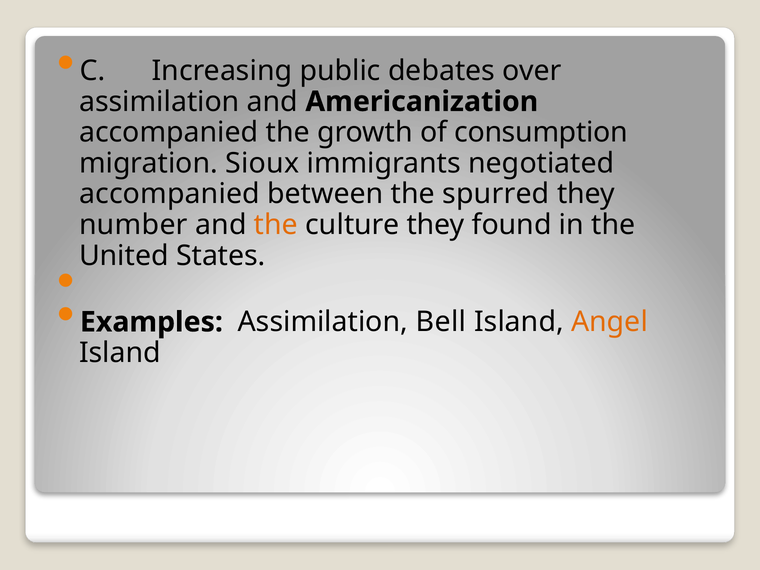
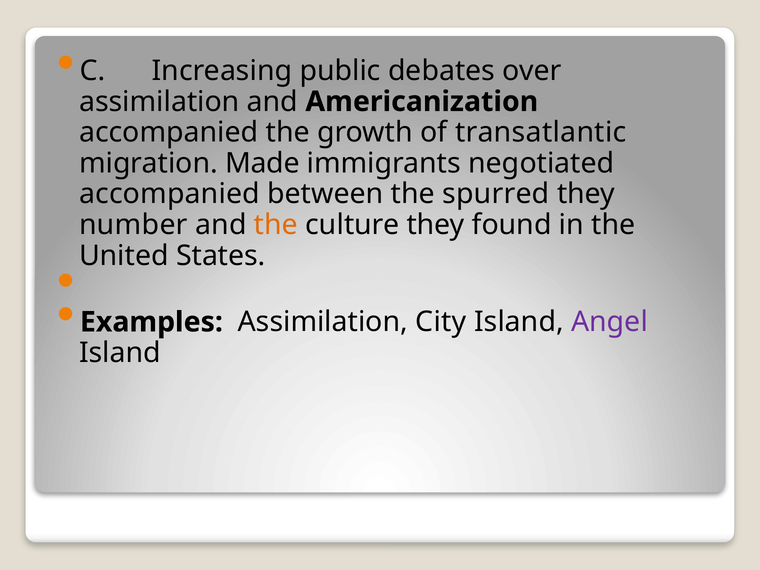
consumption: consumption -> transatlantic
Sioux: Sioux -> Made
Bell: Bell -> City
Angel colour: orange -> purple
